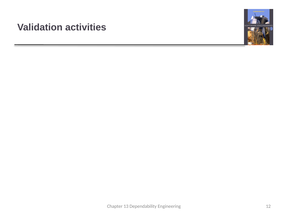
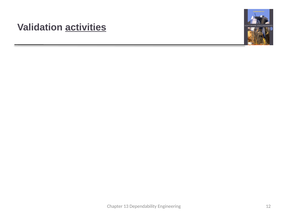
activities underline: none -> present
